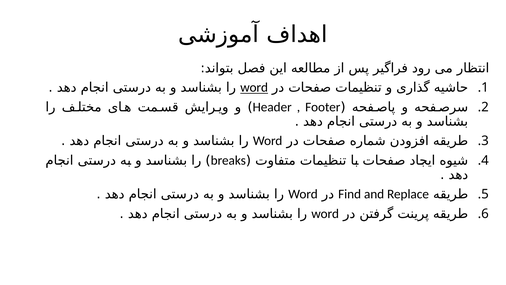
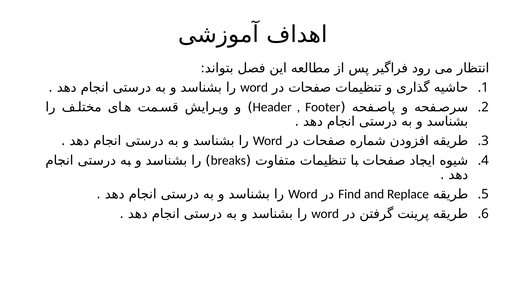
word at (254, 87) underline: present -> none
